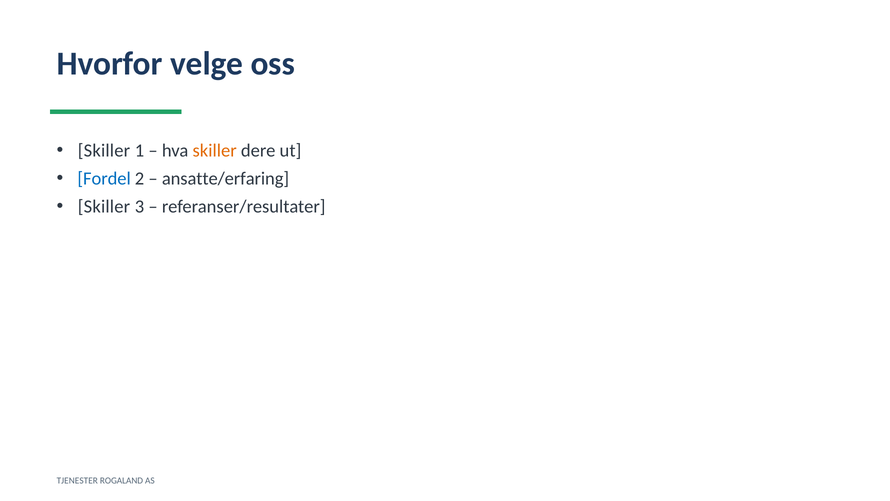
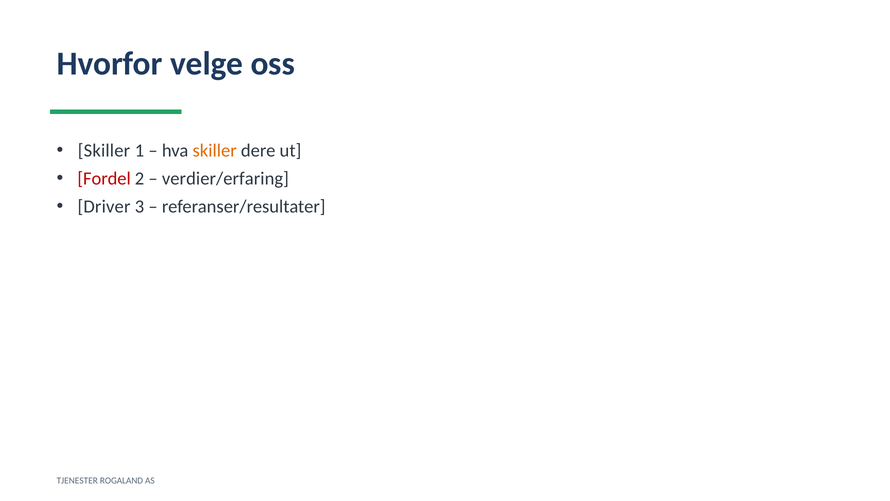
Fordel colour: blue -> red
ansatte/erfaring: ansatte/erfaring -> verdier/erfaring
Skiller at (104, 206): Skiller -> Driver
